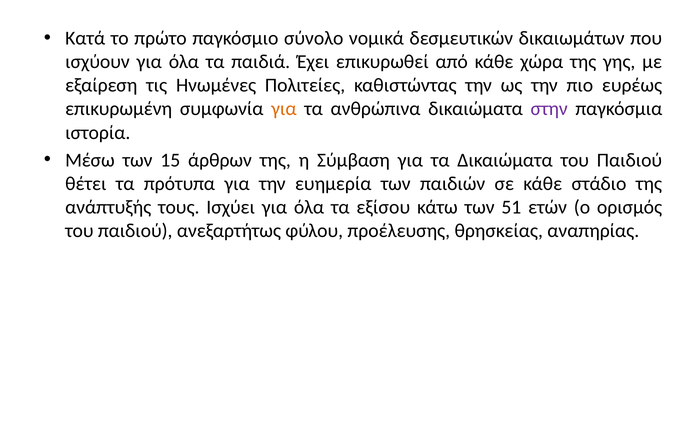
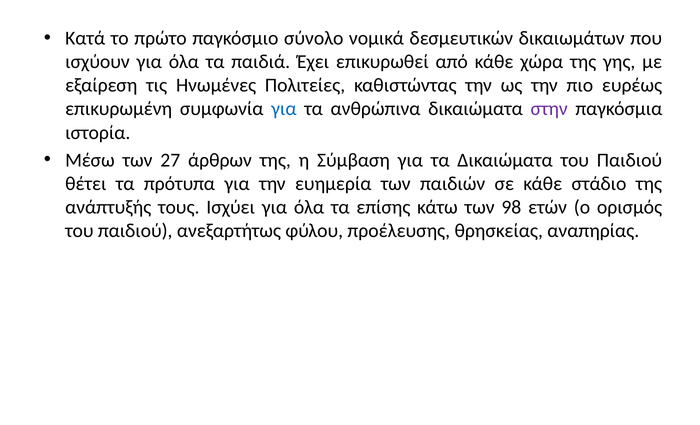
για at (284, 109) colour: orange -> blue
15: 15 -> 27
εξίσου: εξίσου -> επίσης
51: 51 -> 98
